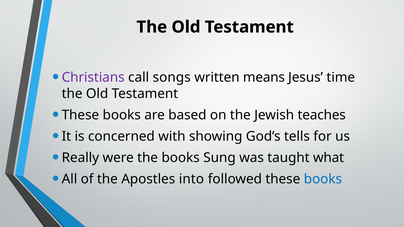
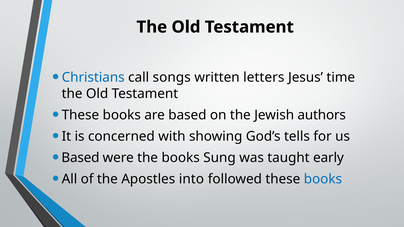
Christians colour: purple -> blue
means: means -> letters
teaches: teaches -> authors
Really at (80, 158): Really -> Based
what: what -> early
